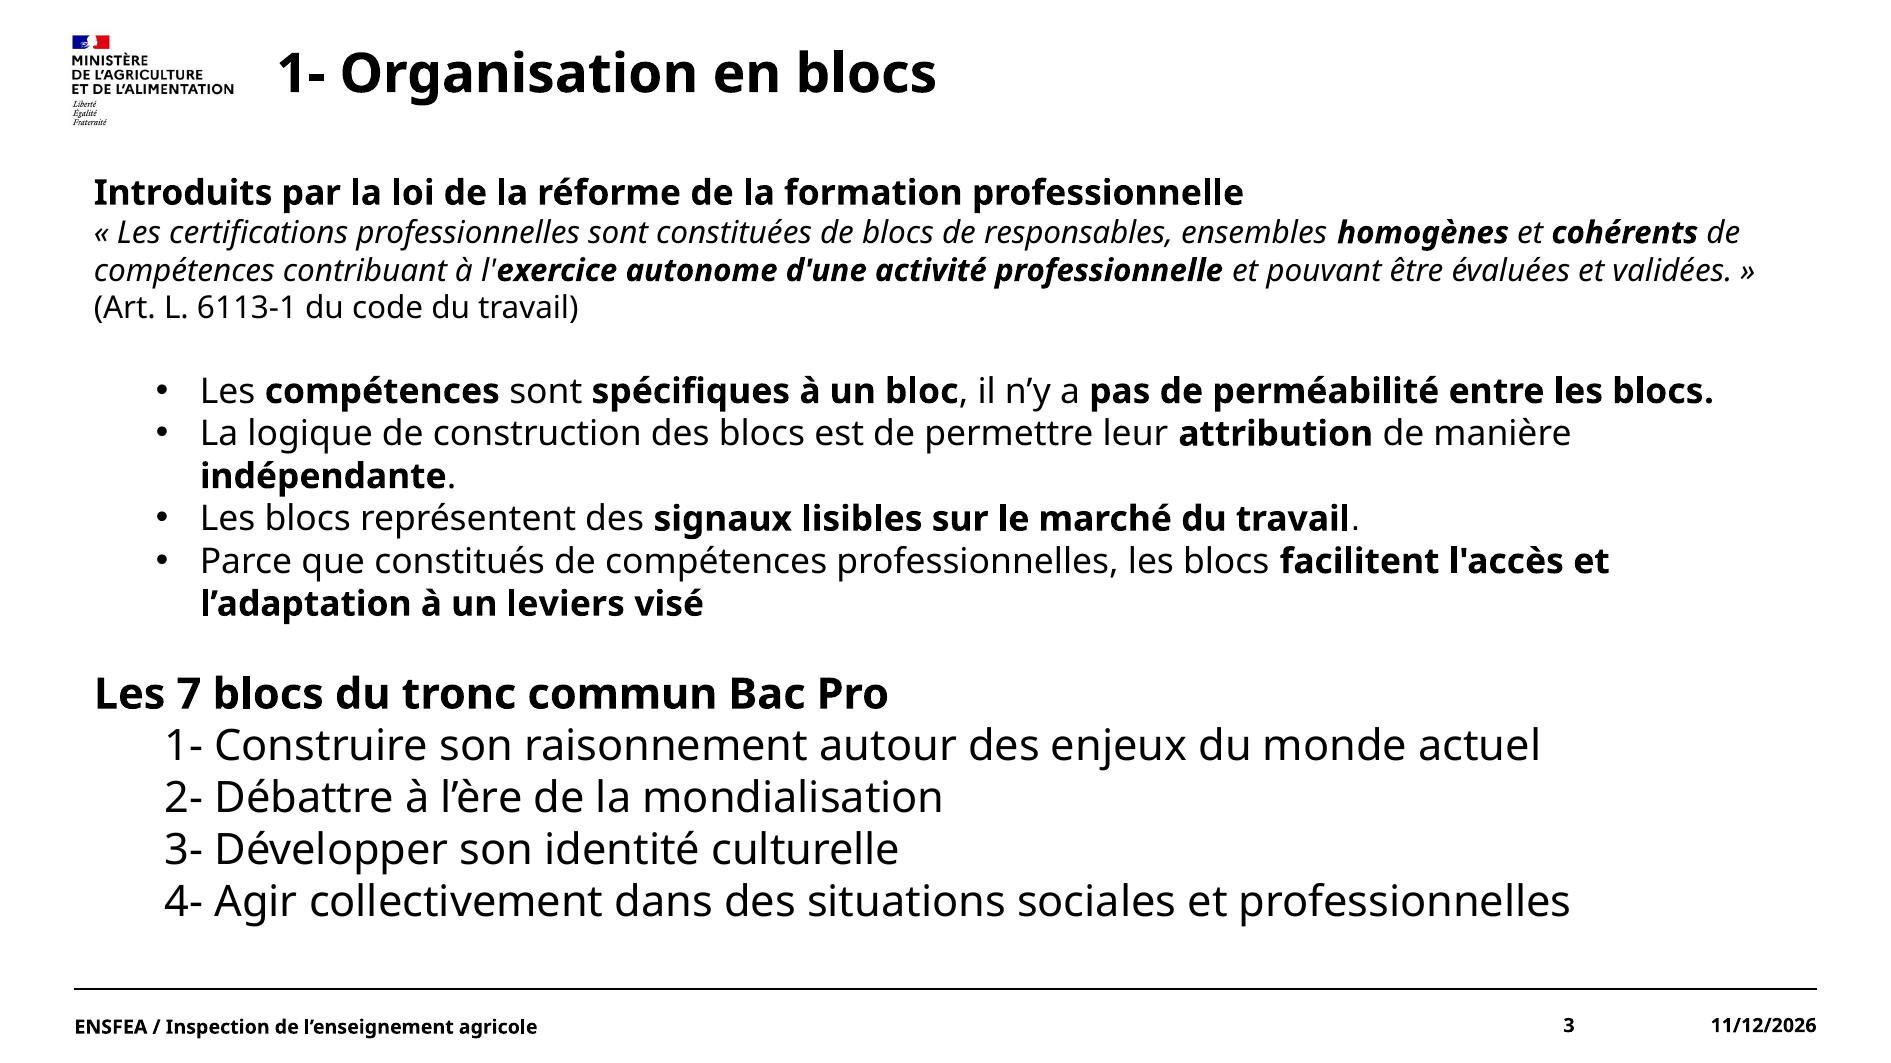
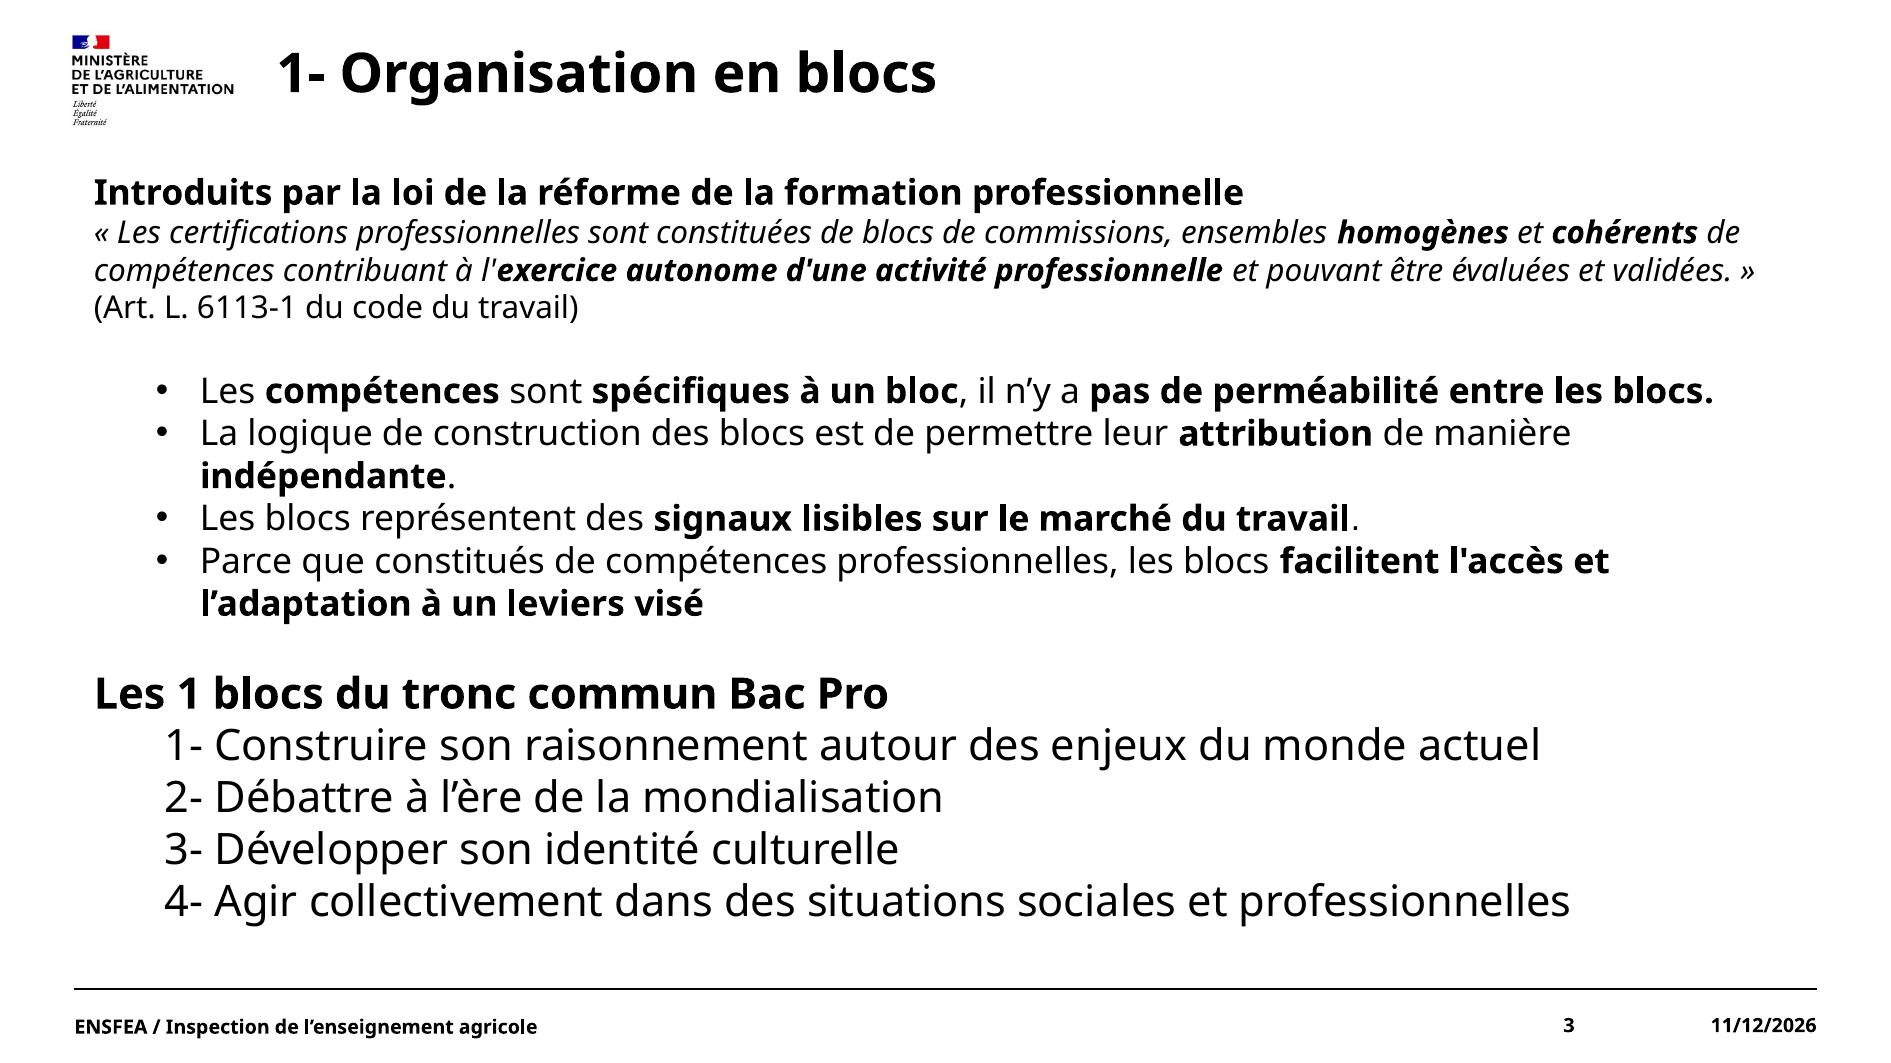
responsables: responsables -> commissions
7: 7 -> 1
